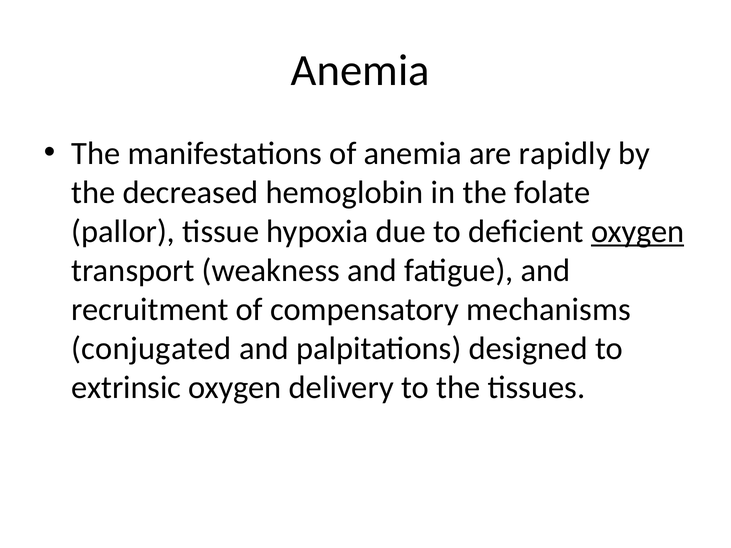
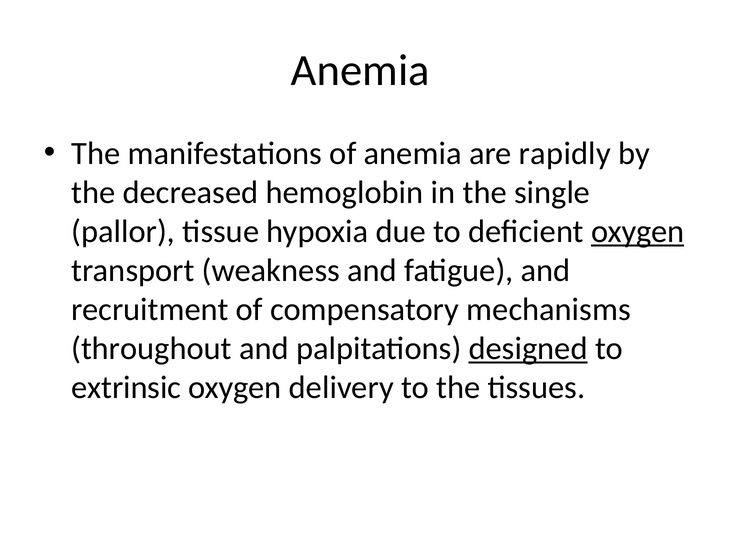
folate: folate -> single
conjugated: conjugated -> throughout
designed underline: none -> present
